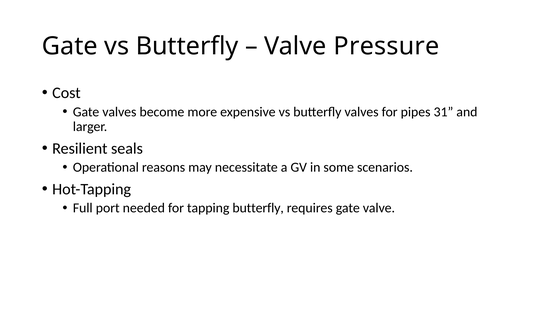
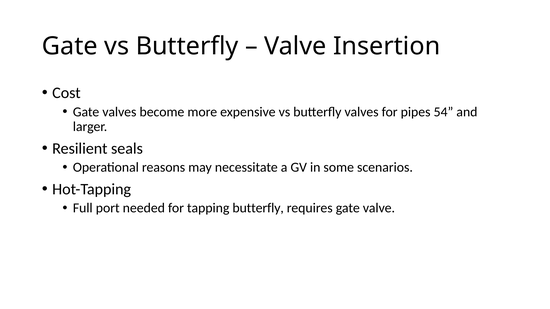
Pressure: Pressure -> Insertion
31: 31 -> 54
